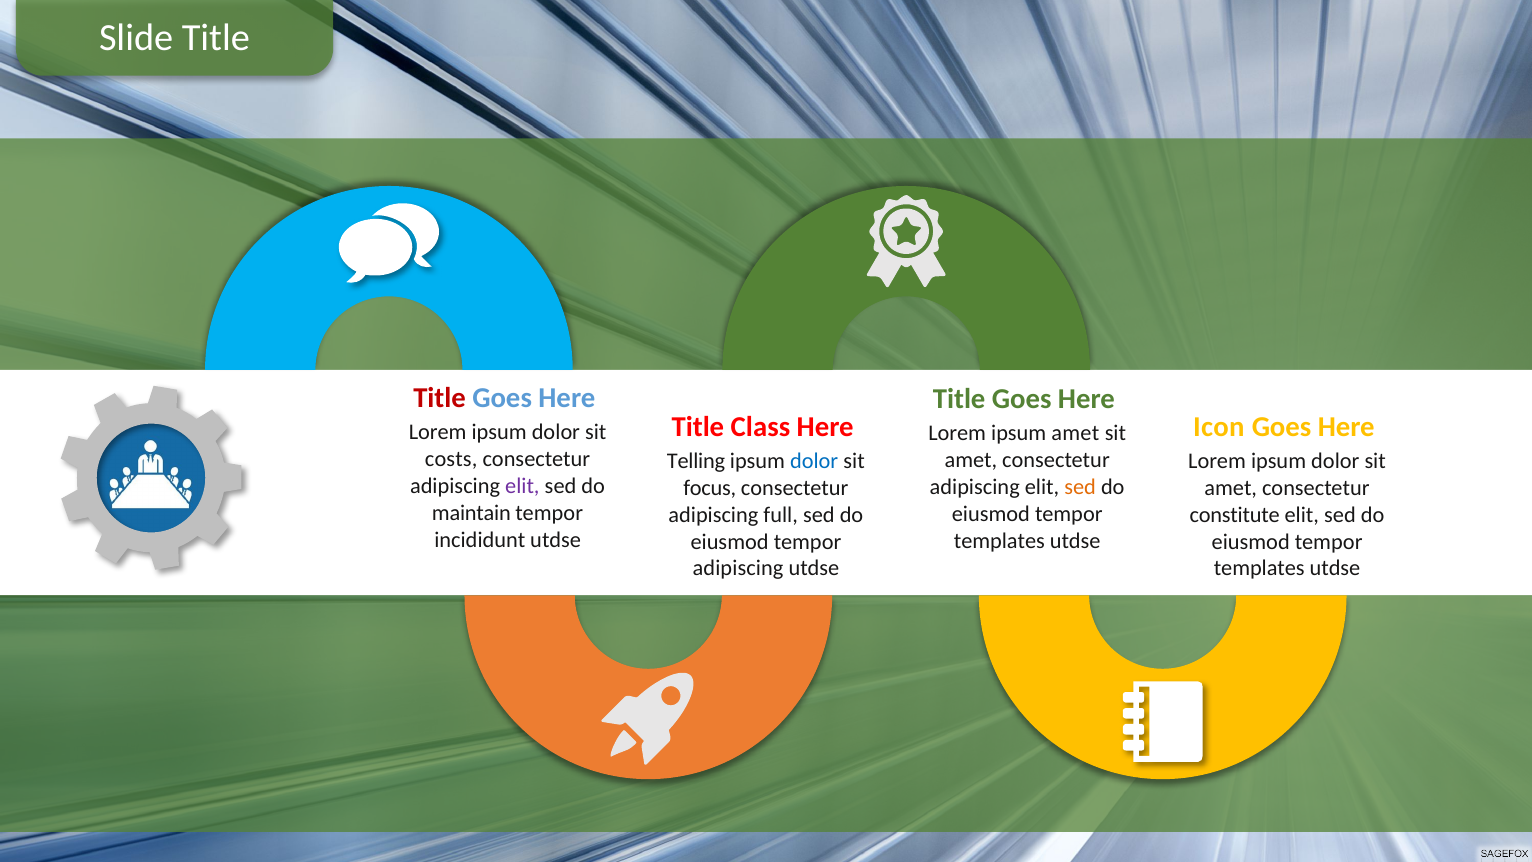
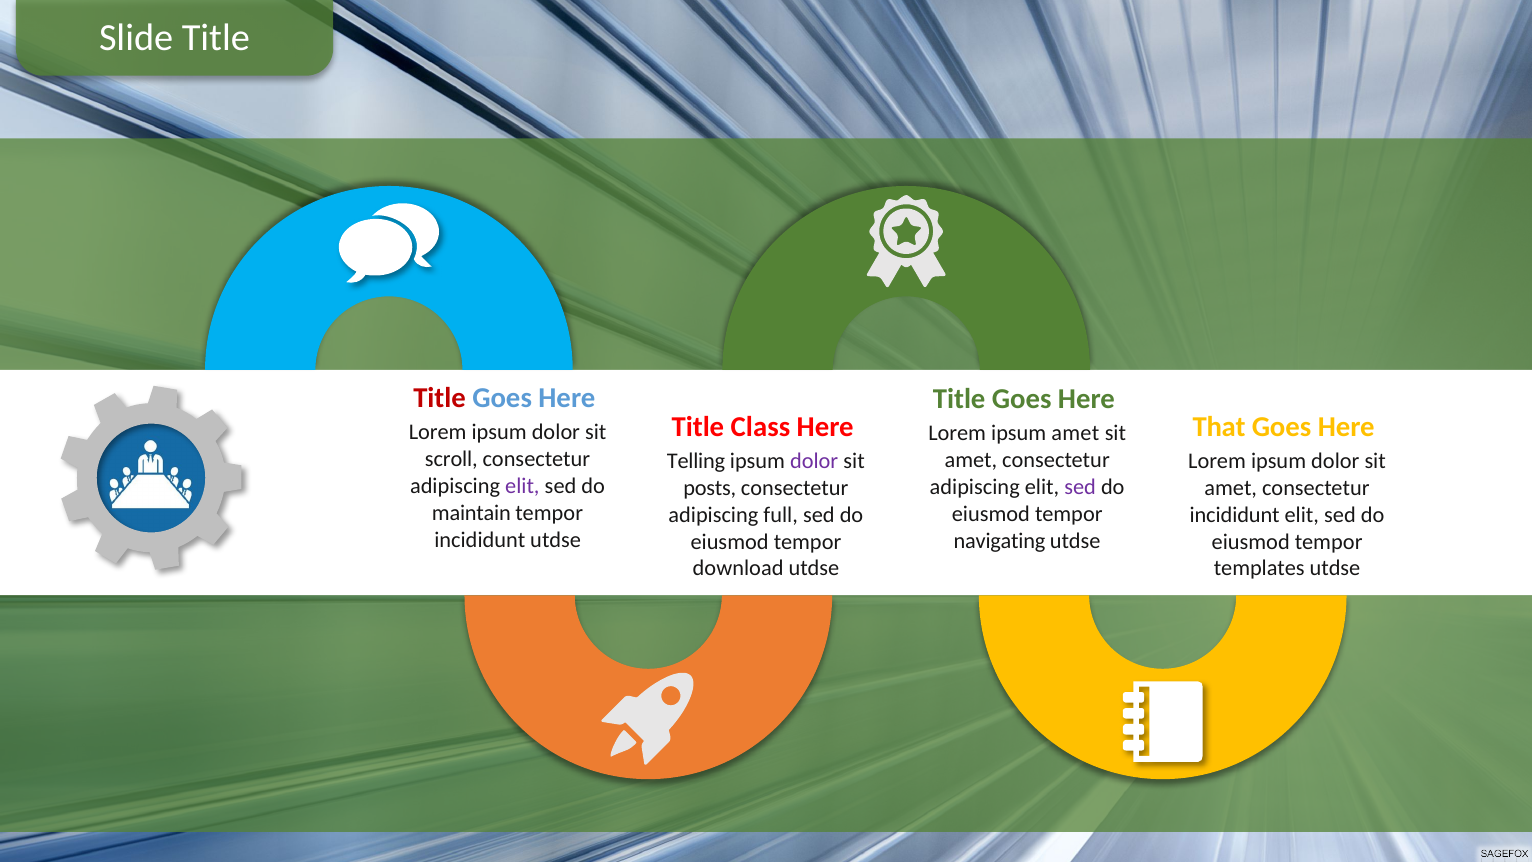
Icon: Icon -> That
costs: costs -> scroll
dolor at (814, 461) colour: blue -> purple
sed at (1080, 487) colour: orange -> purple
focus: focus -> posts
constitute at (1235, 515): constitute -> incididunt
templates at (999, 540): templates -> navigating
adipiscing at (738, 568): adipiscing -> download
